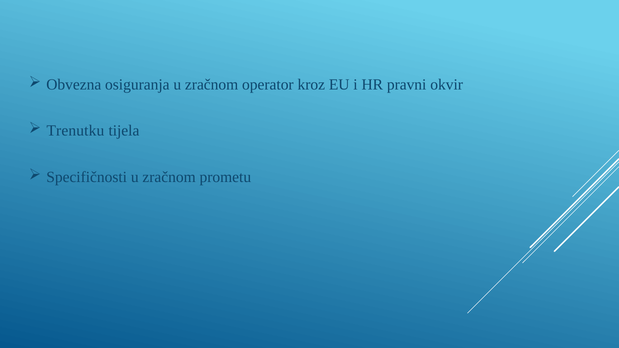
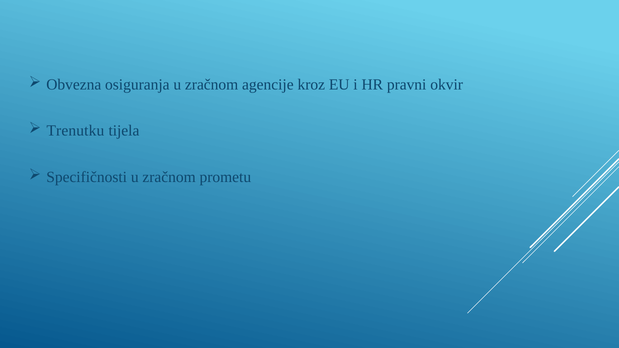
operator: operator -> agencije
